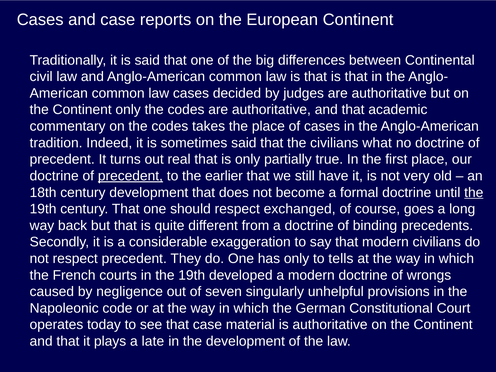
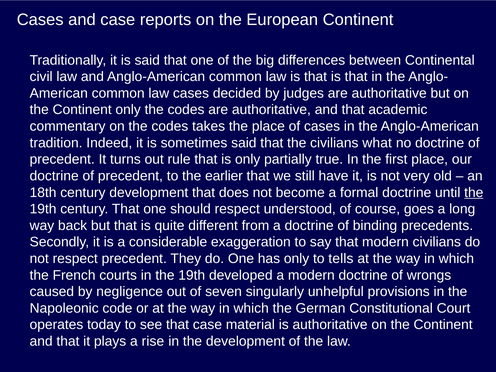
real: real -> rule
precedent at (130, 176) underline: present -> none
exchanged: exchanged -> understood
late: late -> rise
